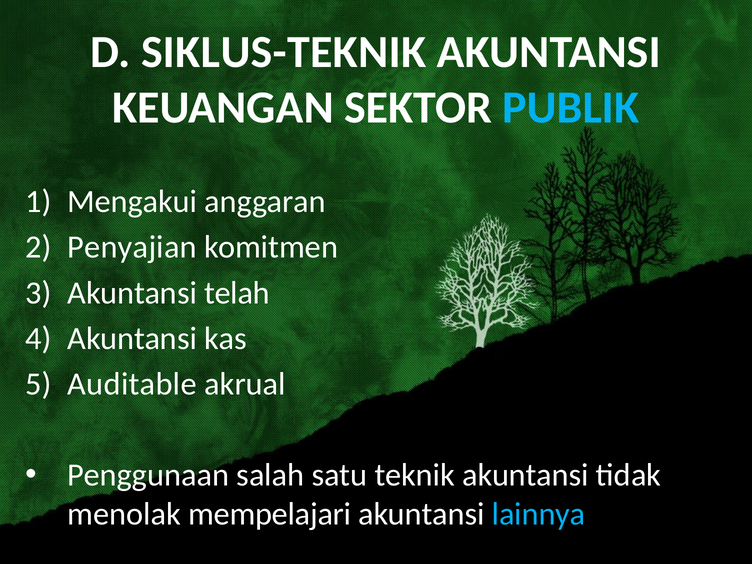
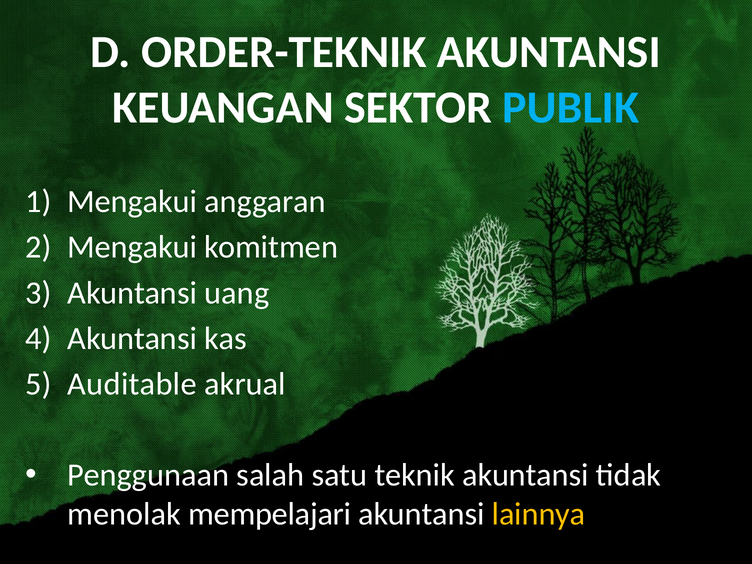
SIKLUS-TEKNIK: SIKLUS-TEKNIK -> ORDER-TEKNIK
Penyajian at (132, 247): Penyajian -> Mengakui
telah: telah -> uang
lainnya colour: light blue -> yellow
